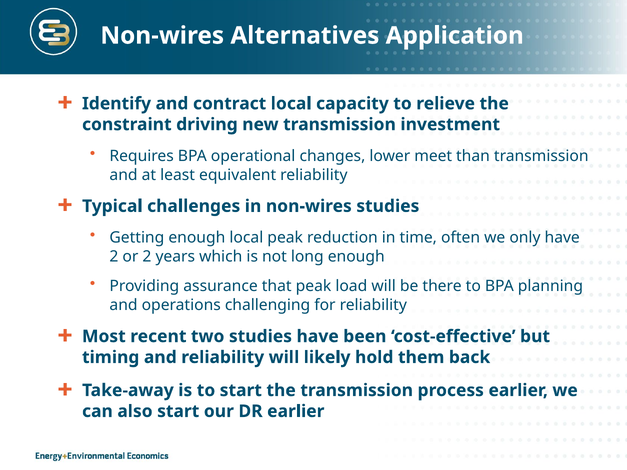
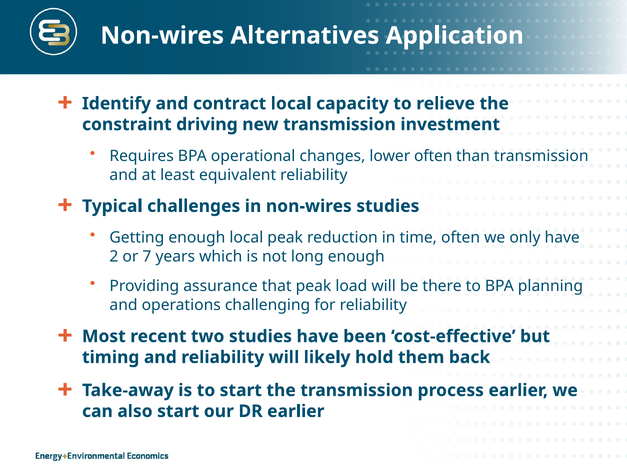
lower meet: meet -> often
or 2: 2 -> 7
